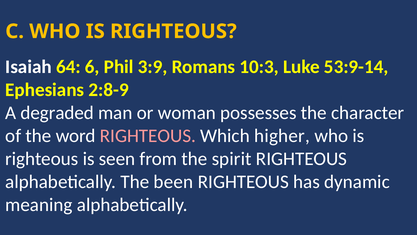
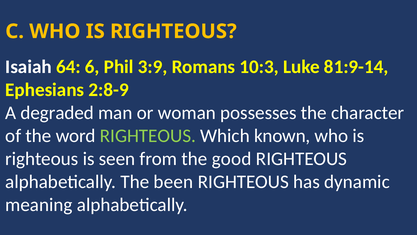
53:9-14: 53:9-14 -> 81:9-14
RIGHTEOUS at (148, 136) colour: pink -> light green
higher: higher -> known
spirit: spirit -> good
